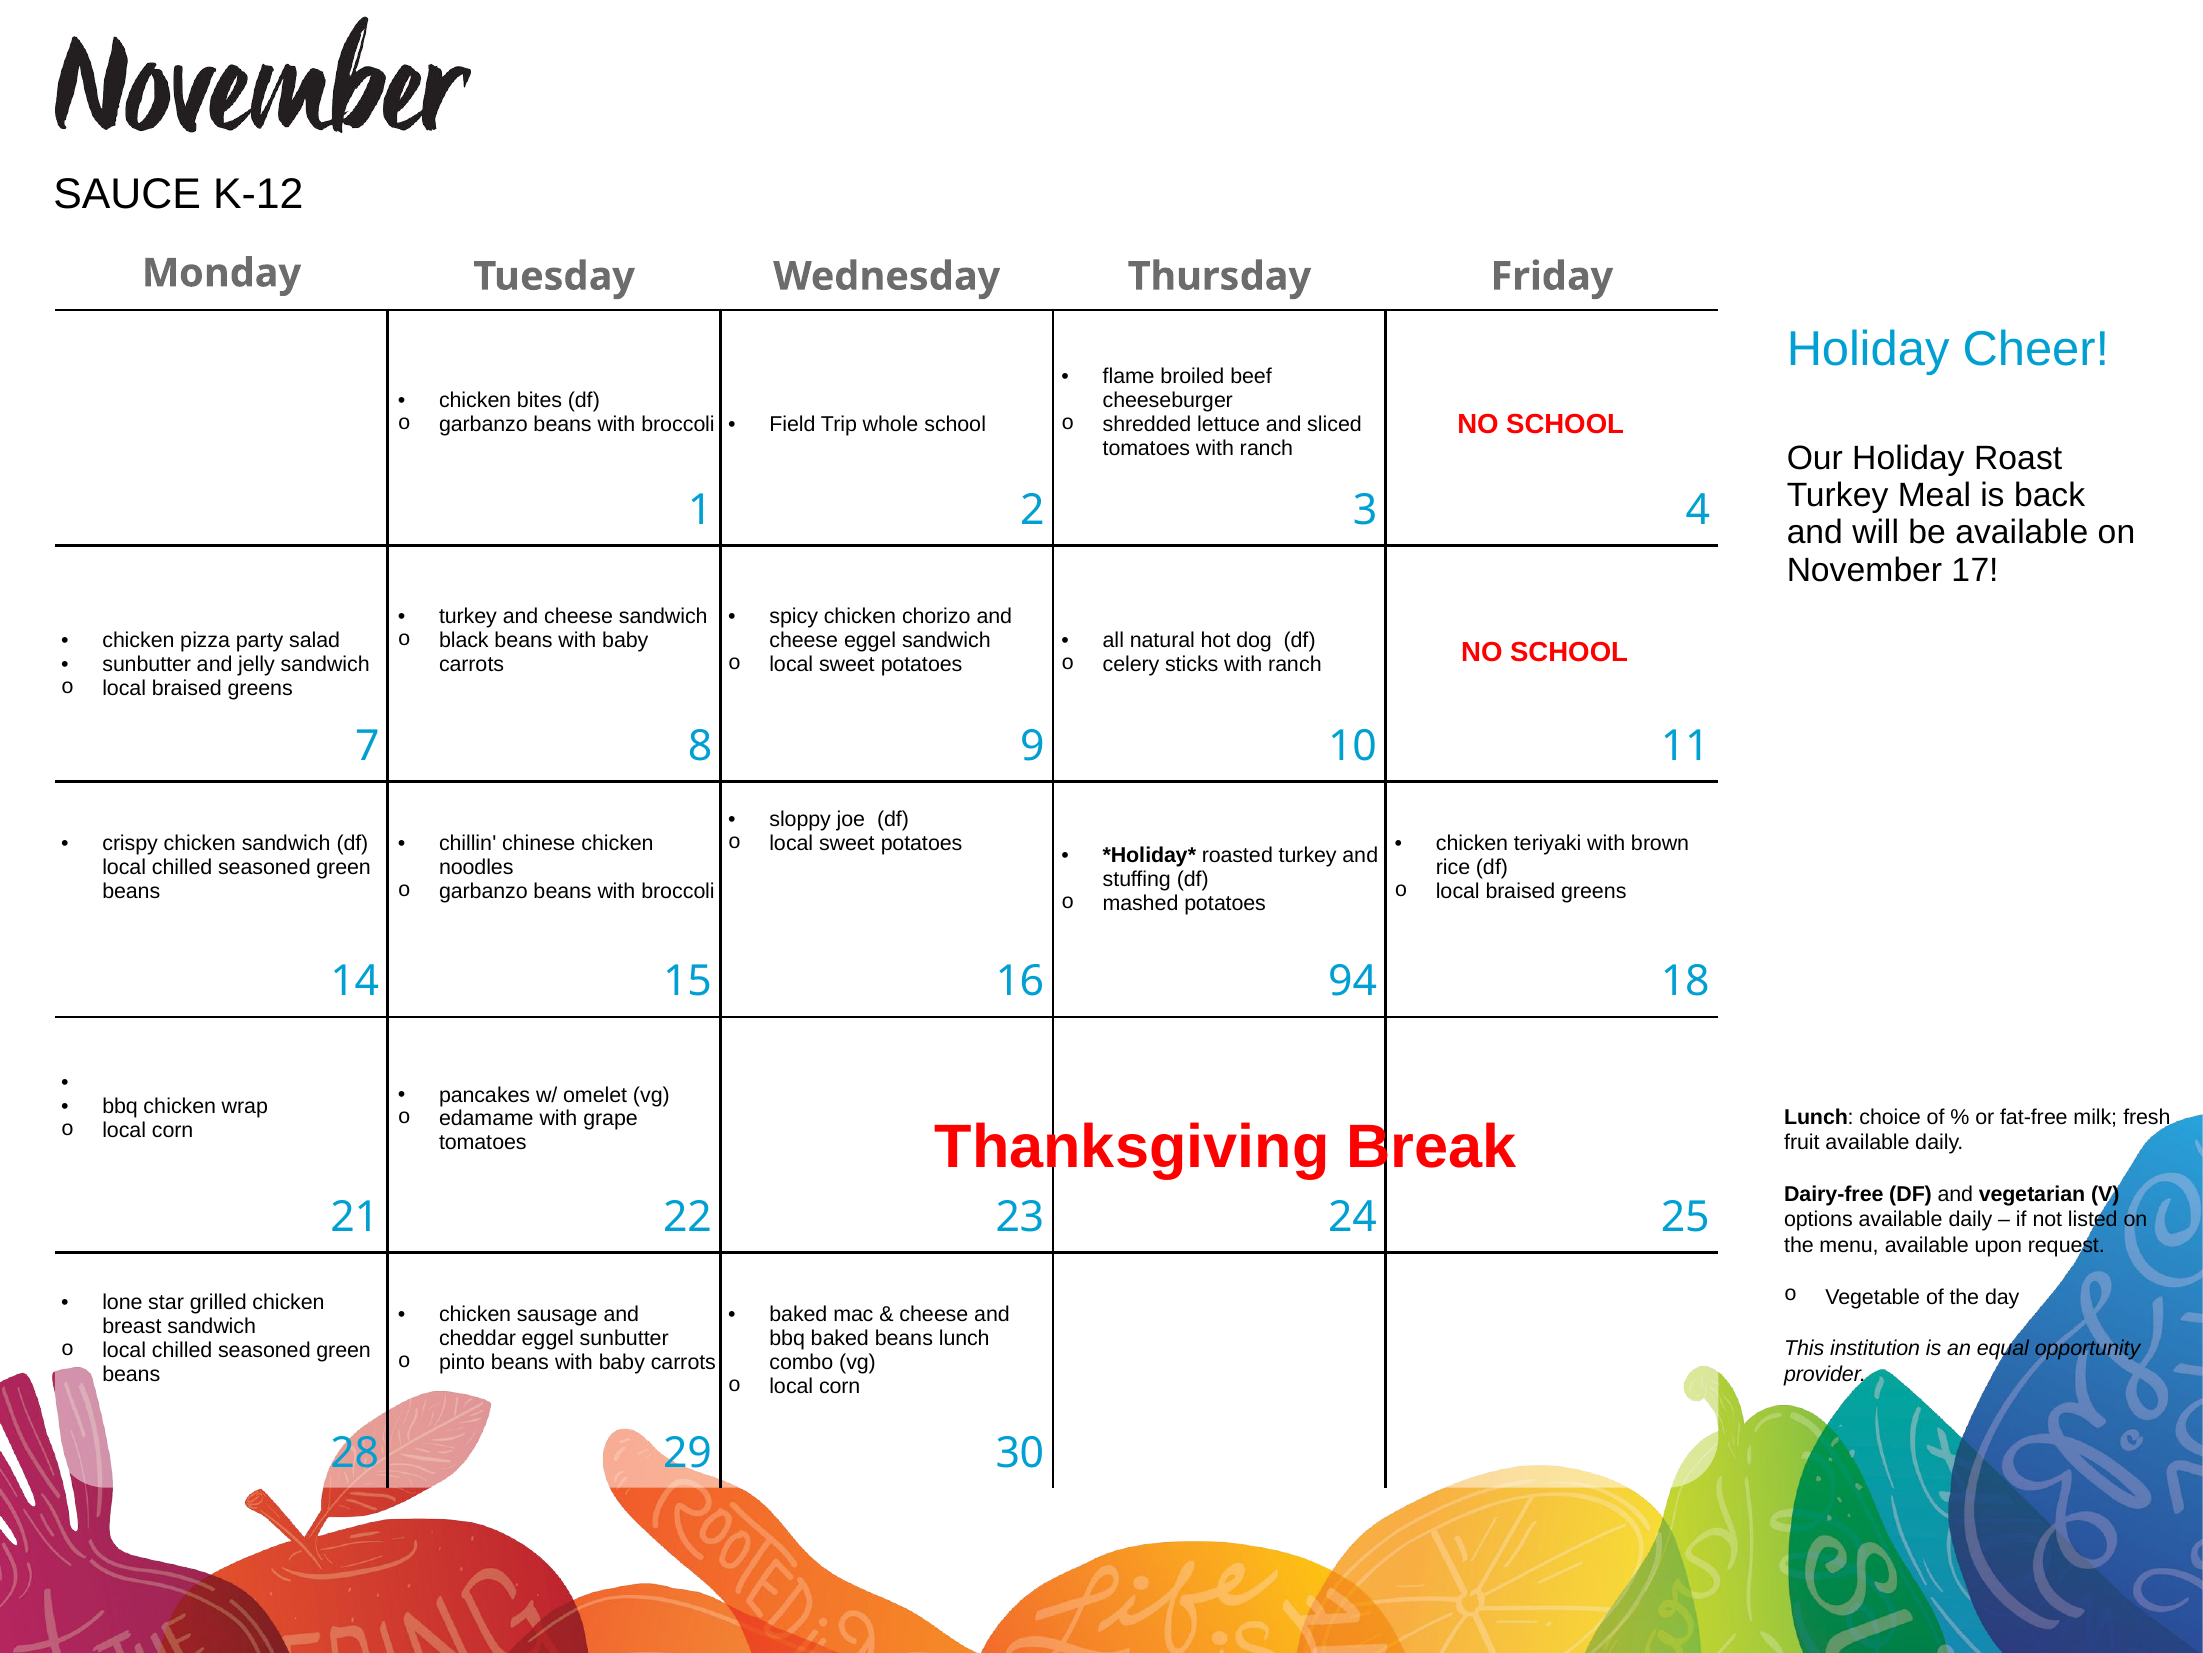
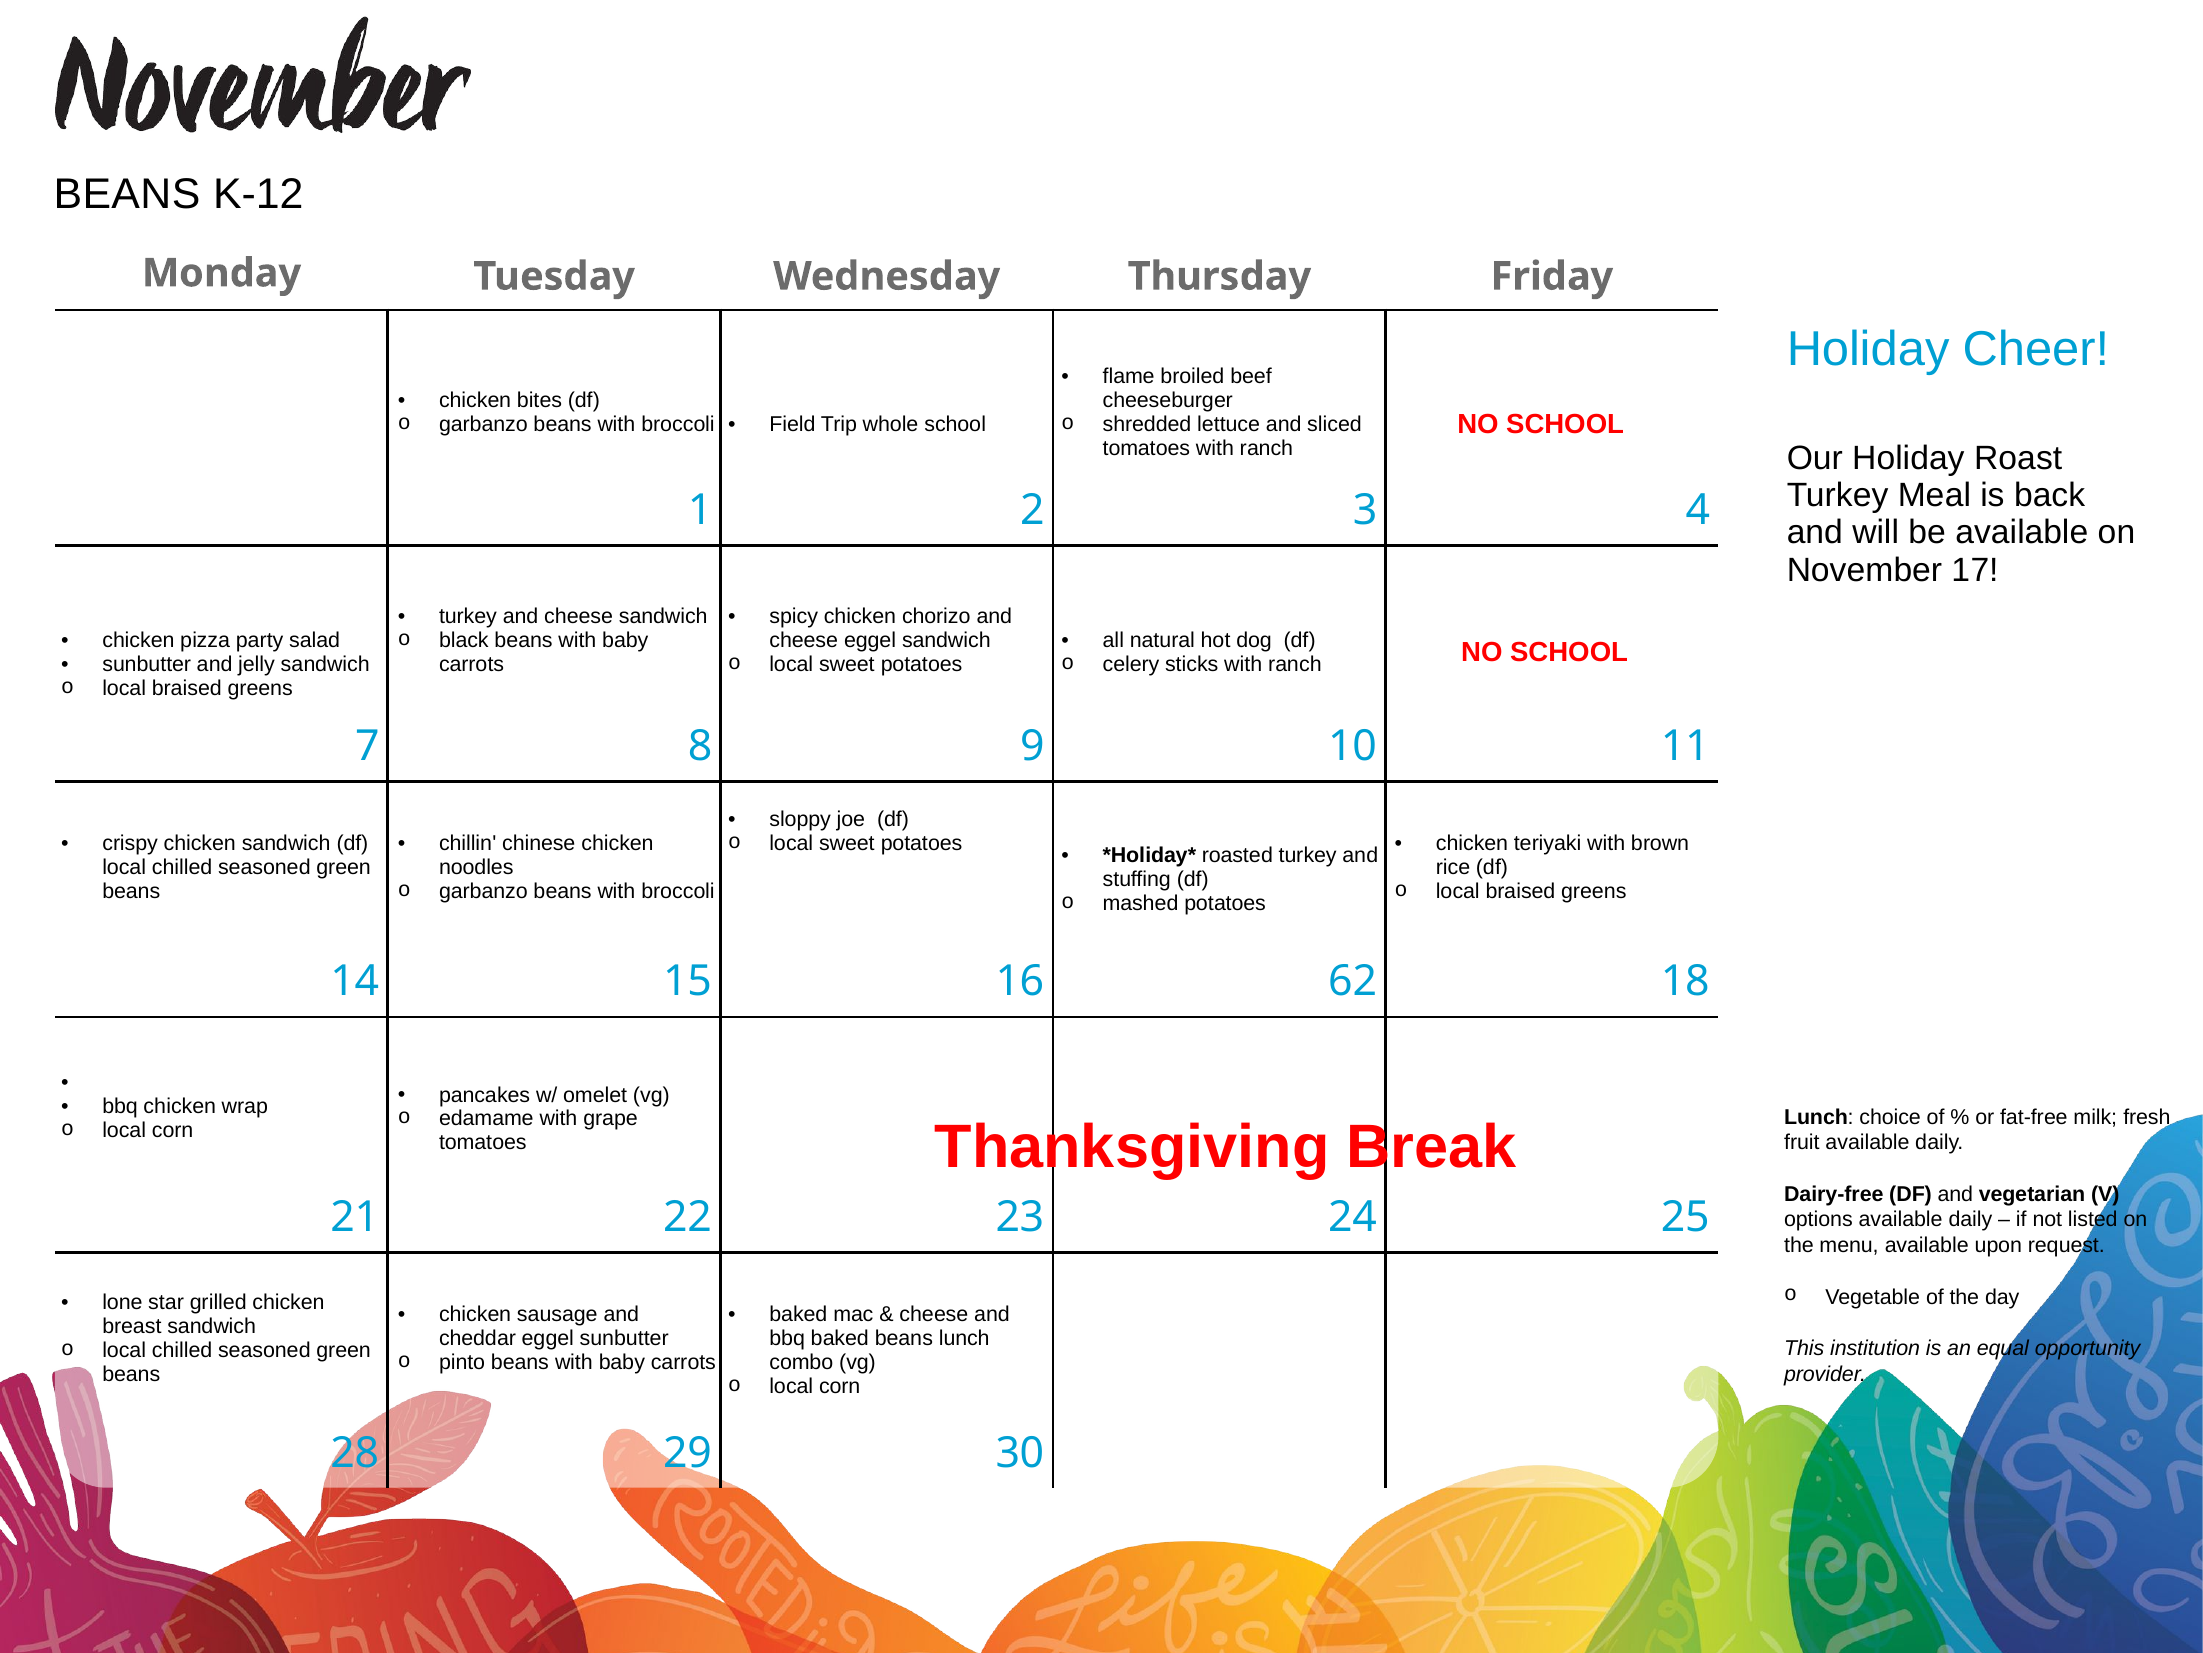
SAUCE at (127, 195): SAUCE -> BEANS
94: 94 -> 62
